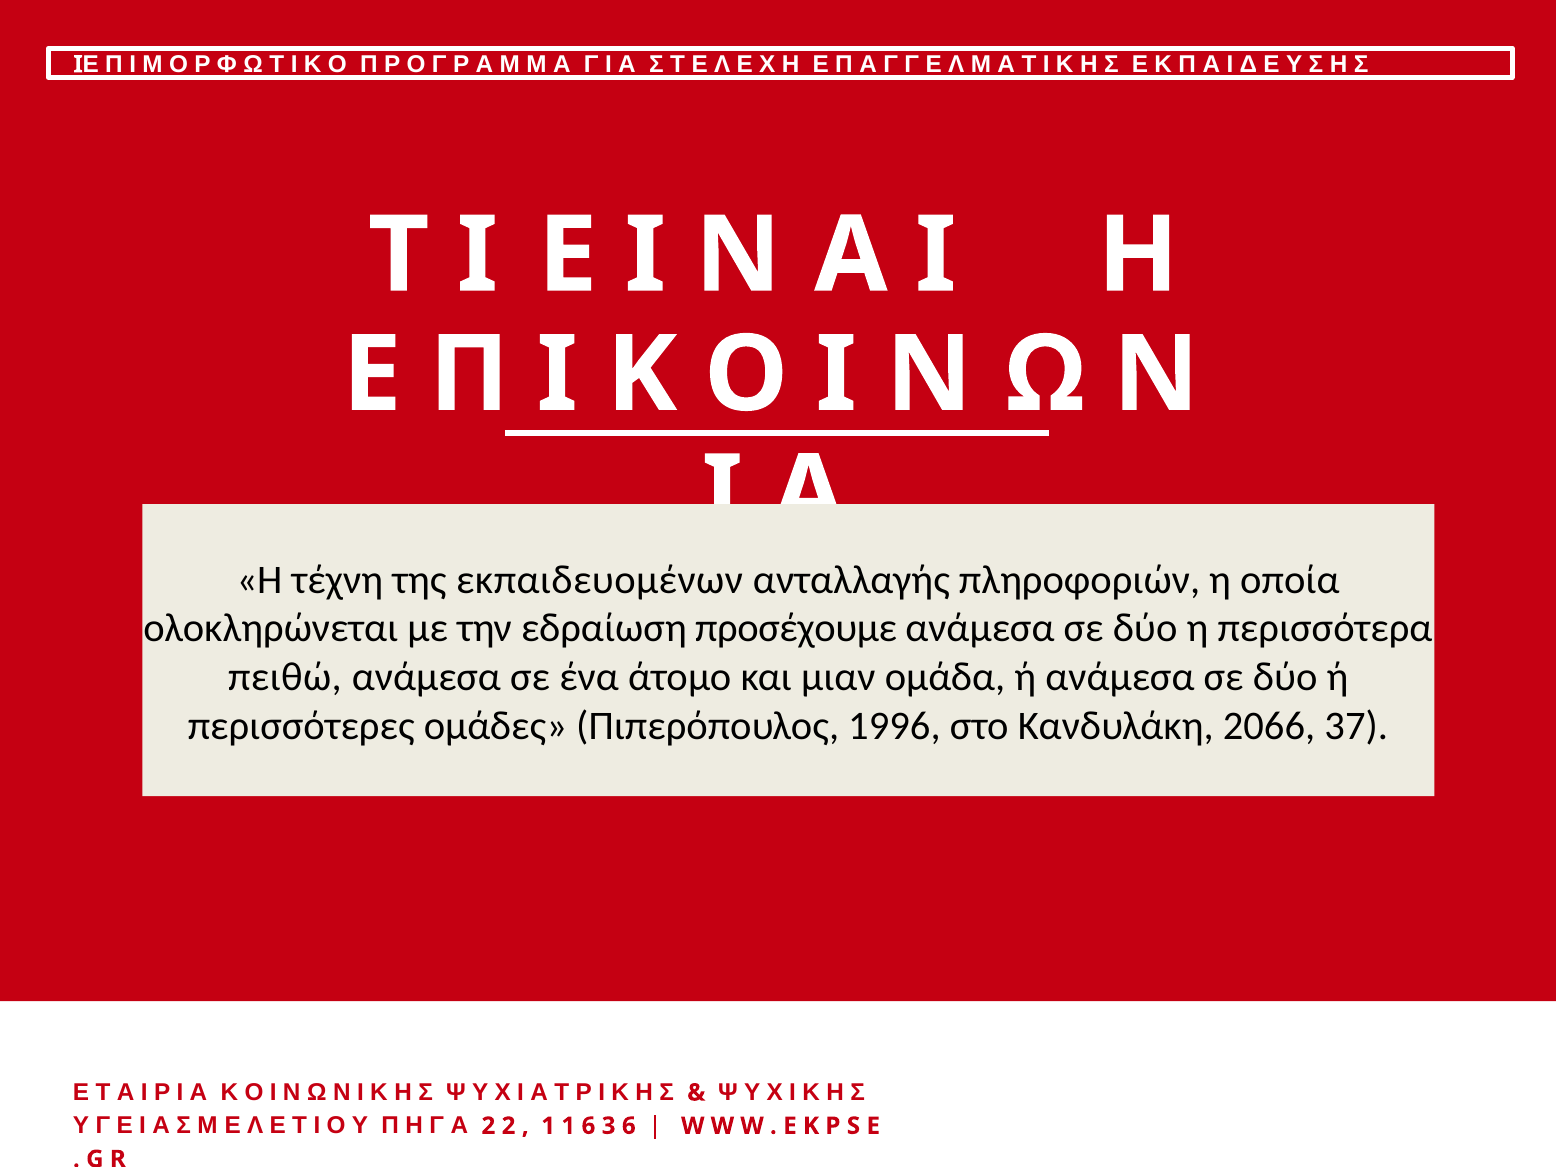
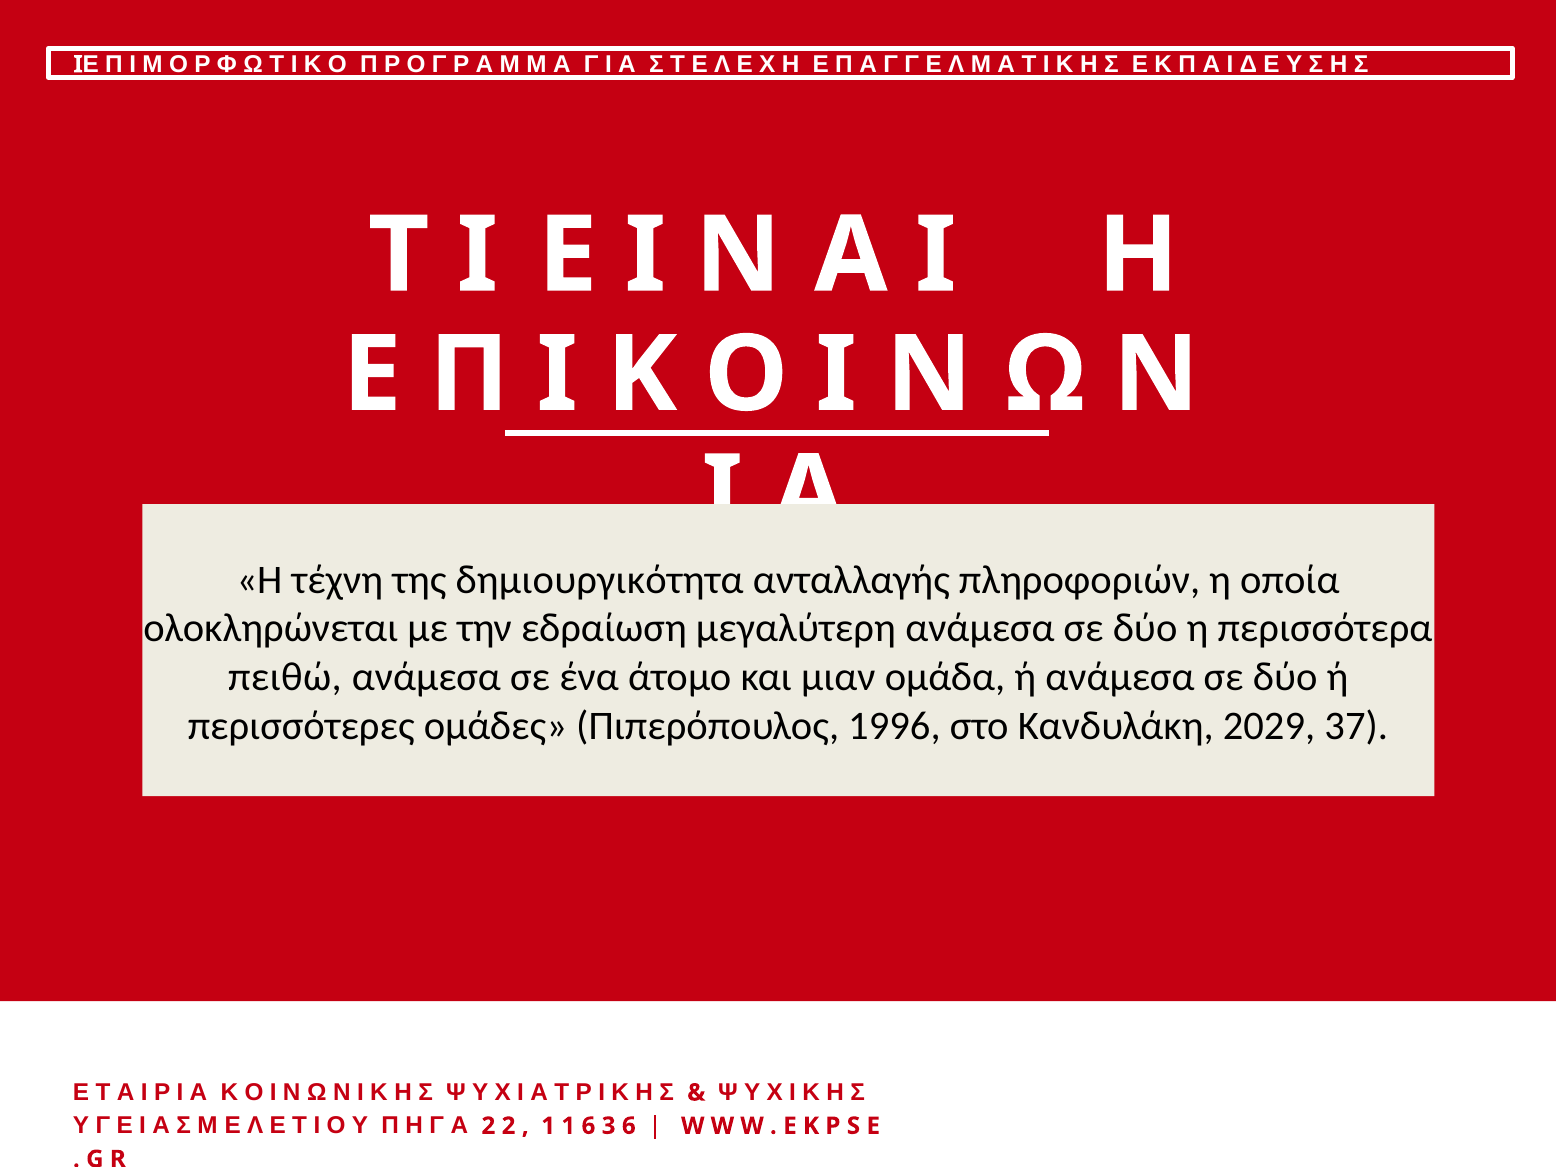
εκπαιδευομένων: εκπαιδευομένων -> δημιουργικότητα
προσέχουμε: προσέχουμε -> μεγαλύτερη
2066: 2066 -> 2029
